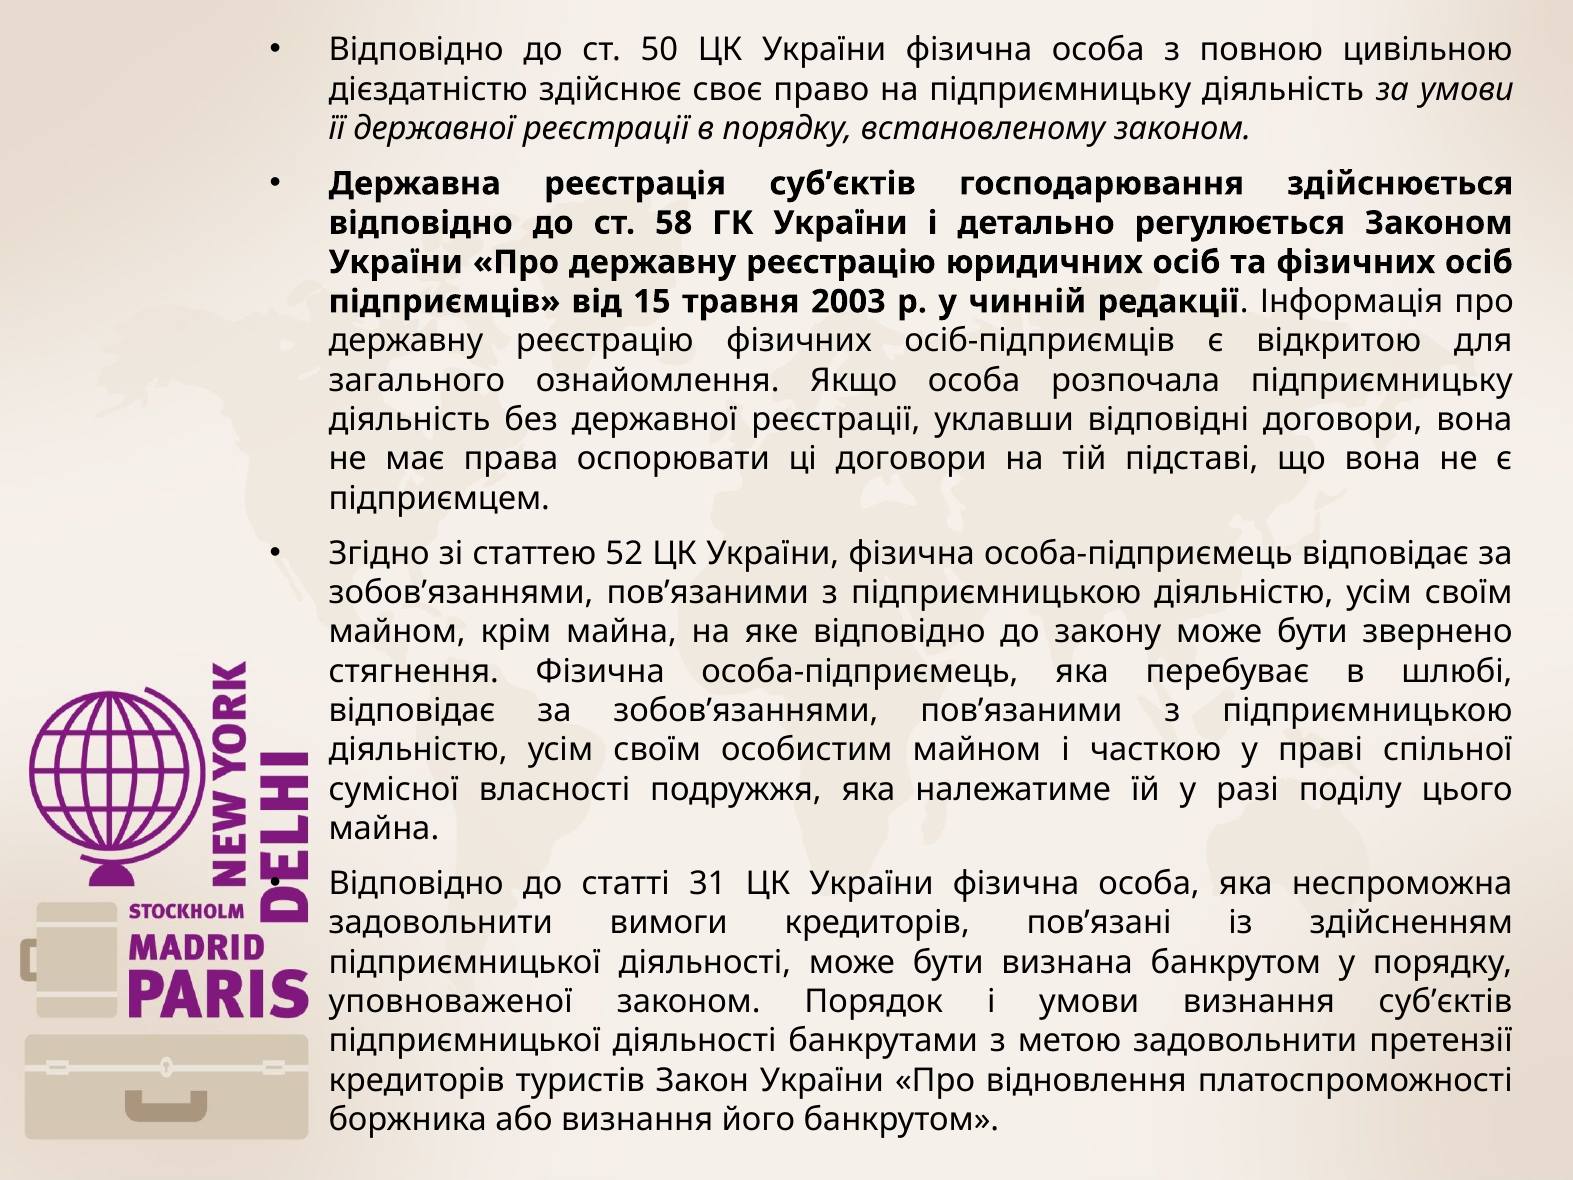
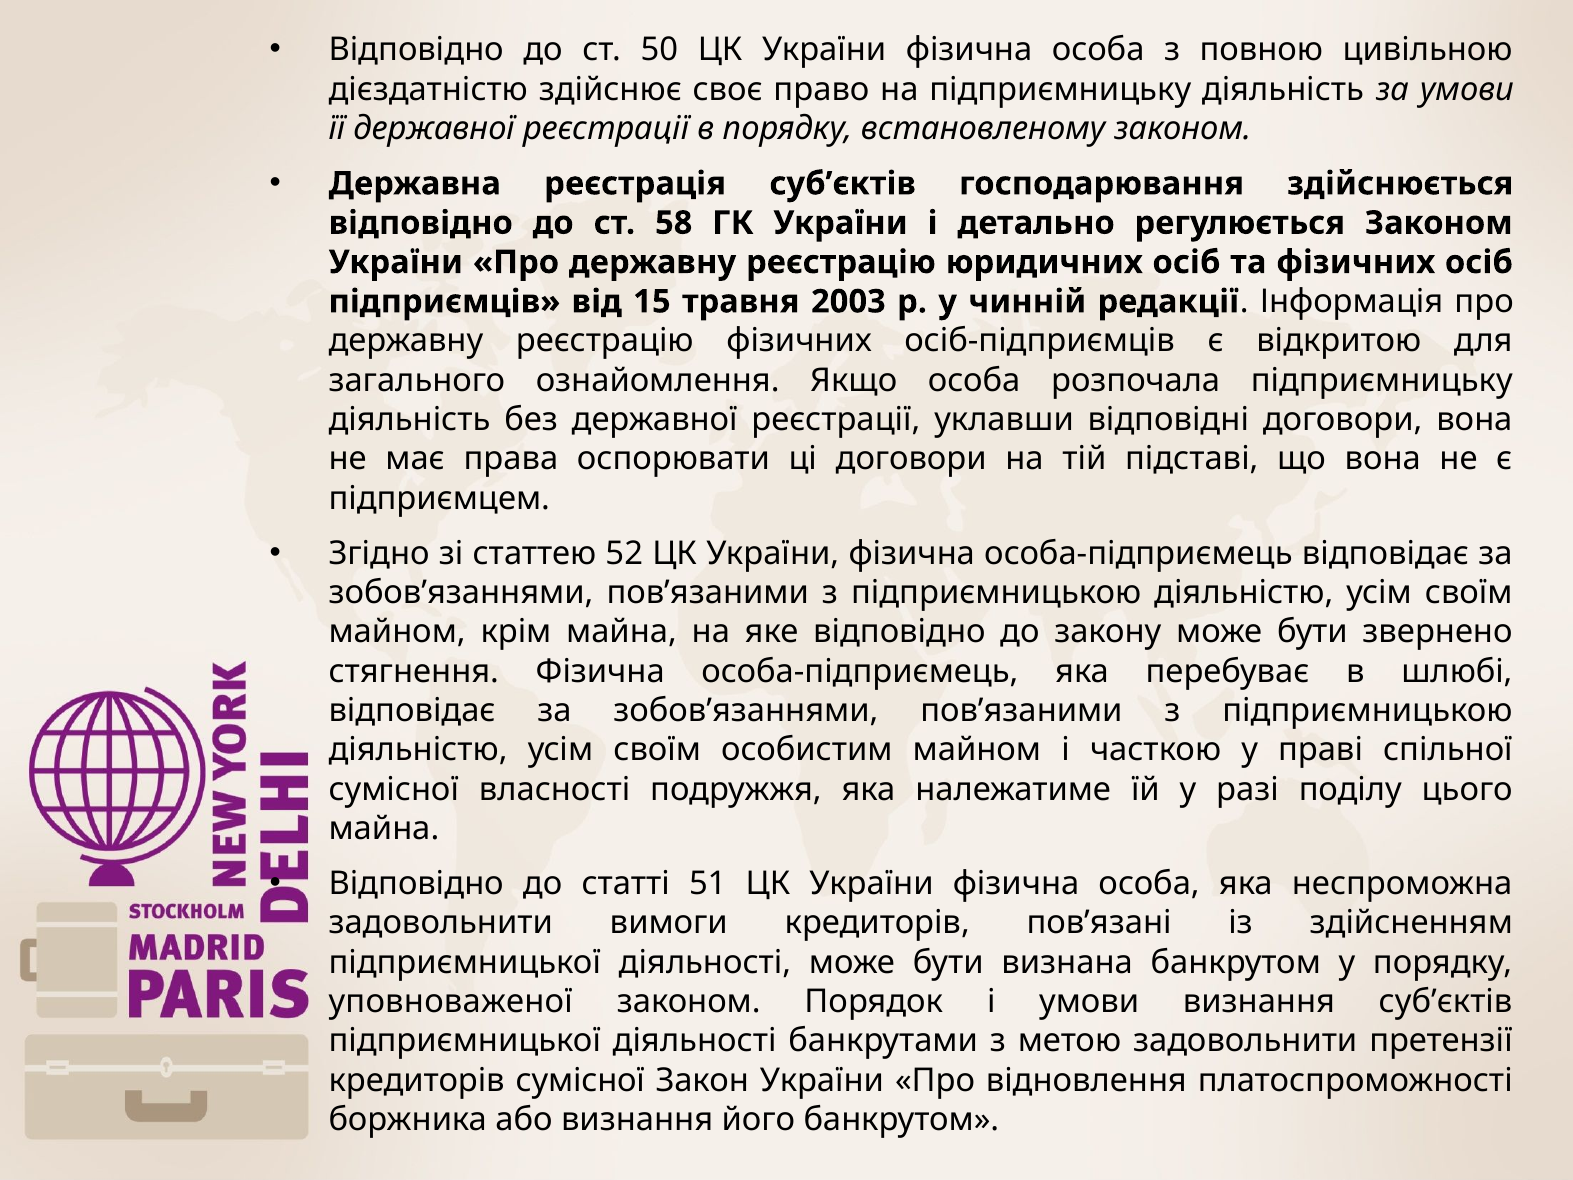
31: 31 -> 51
кредиторів туристів: туристів -> сумісної
